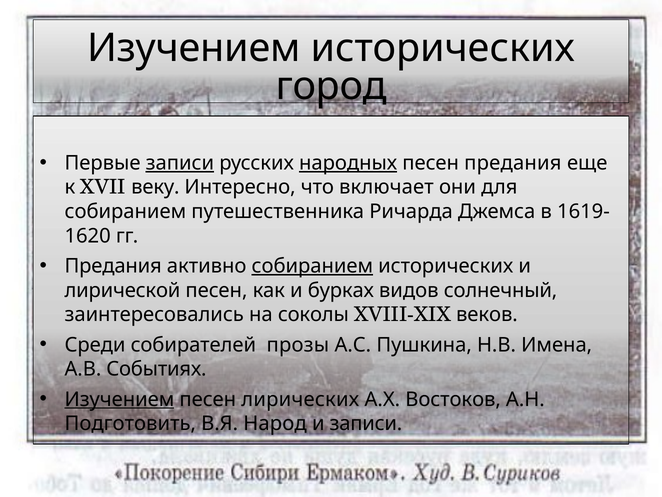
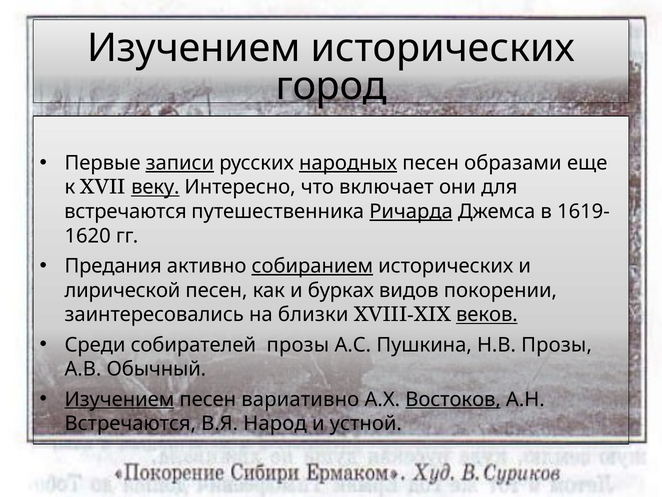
песен предания: предания -> образами
веку underline: none -> present
собиранием at (125, 211): собиранием -> встречаются
Ричарда underline: none -> present
солнечный: солнечный -> покорении
соколы: соколы -> близки
веков underline: none -> present
Н.В Имена: Имена -> Прозы
Событиях: Событиях -> Обычный
лирических: лирических -> вариативно
Востоков underline: none -> present
Подготовить at (130, 423): Подготовить -> Встречаются
и записи: записи -> устной
